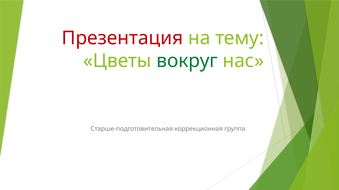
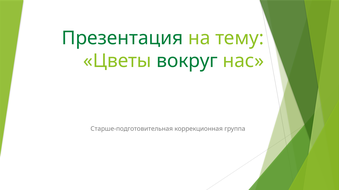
Презентация colour: red -> green
